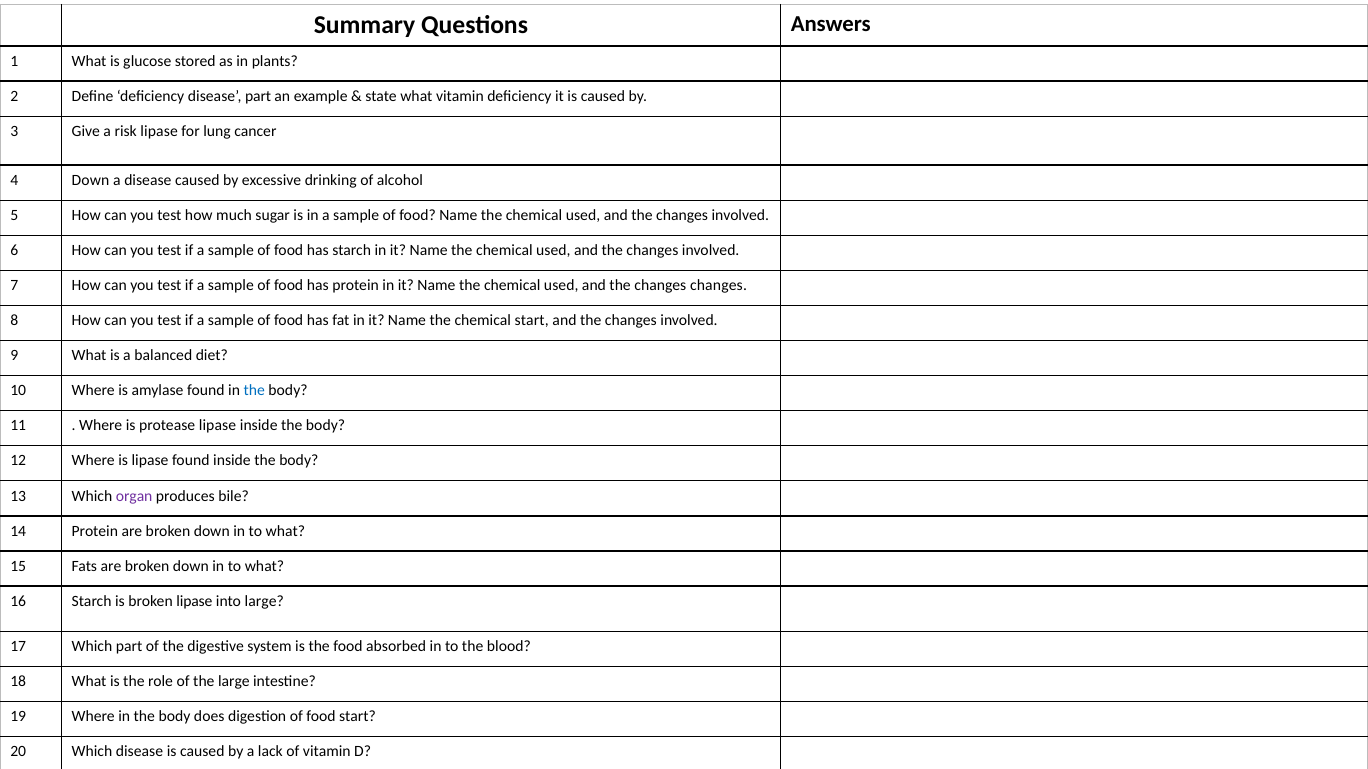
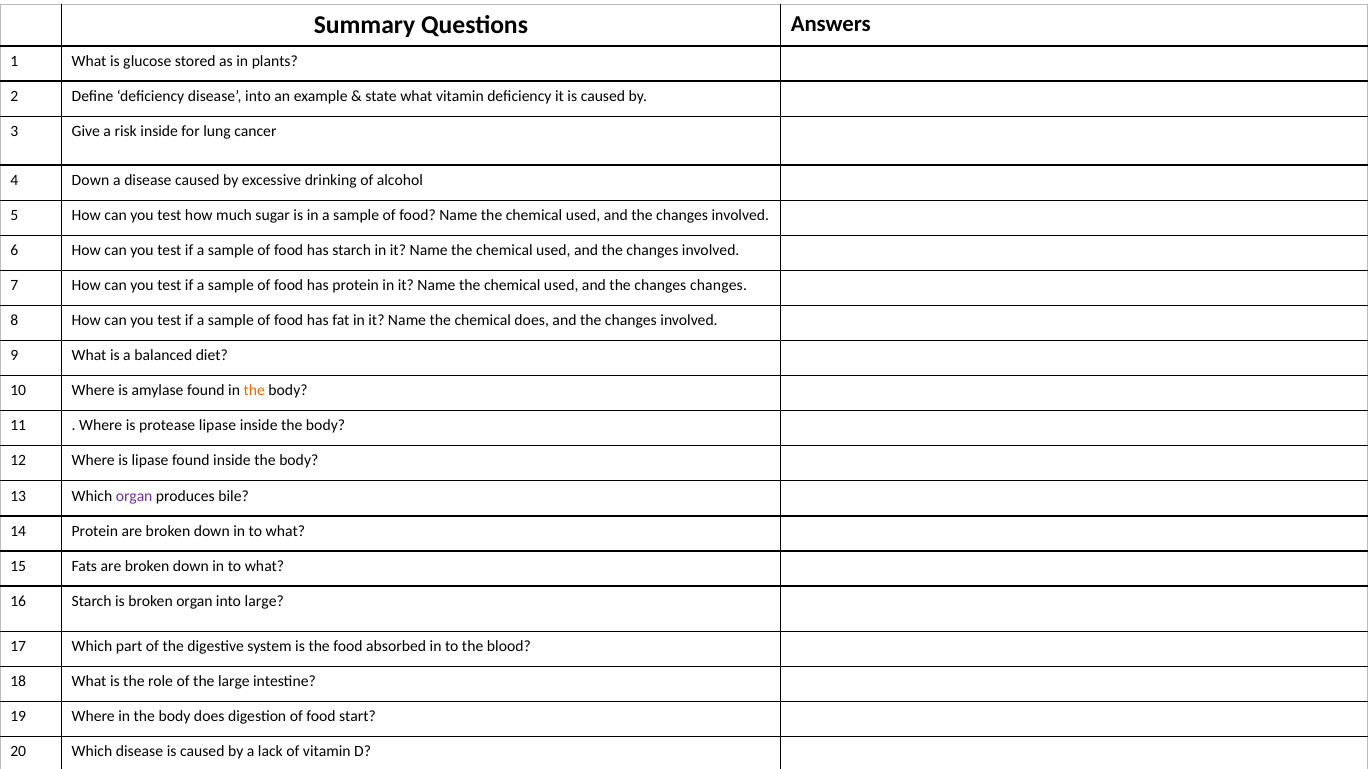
disease part: part -> into
risk lipase: lipase -> inside
chemical start: start -> does
the at (254, 391) colour: blue -> orange
broken lipase: lipase -> organ
